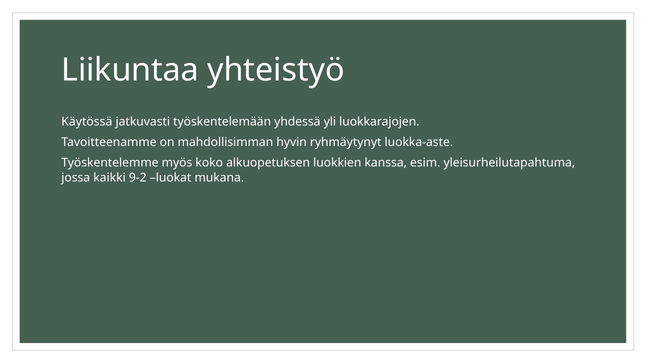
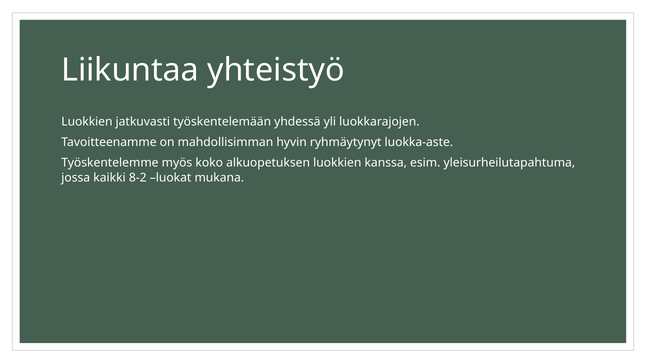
Käytössä at (87, 122): Käytössä -> Luokkien
9-2: 9-2 -> 8-2
